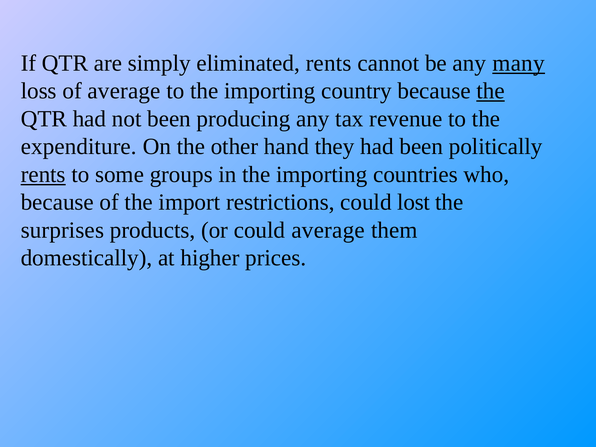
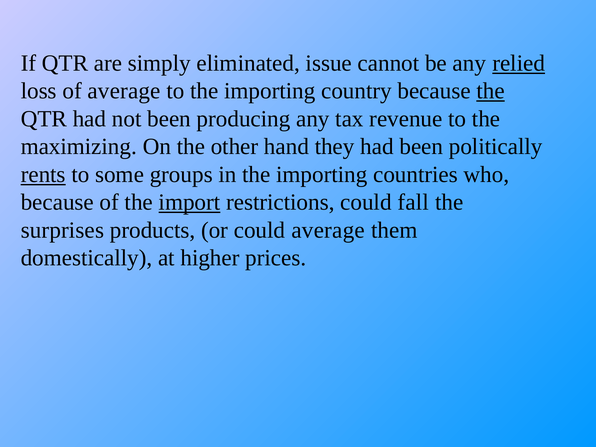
eliminated rents: rents -> issue
many: many -> relied
expenditure: expenditure -> maximizing
import underline: none -> present
lost: lost -> fall
